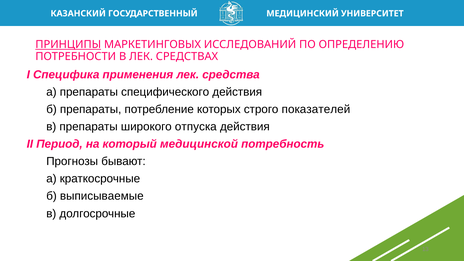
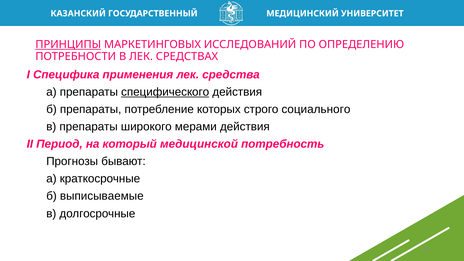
специфического underline: none -> present
показателей: показателей -> социального
отпуска: отпуска -> мерами
